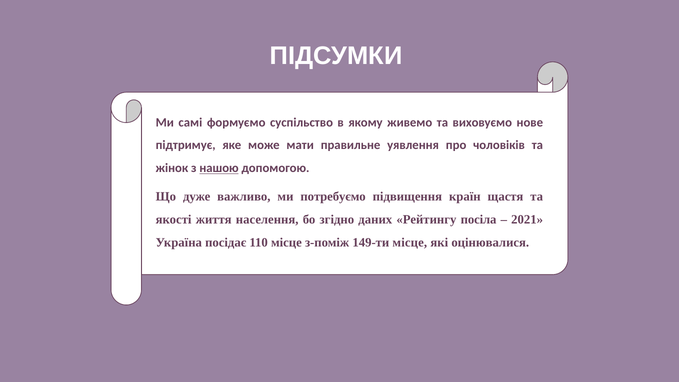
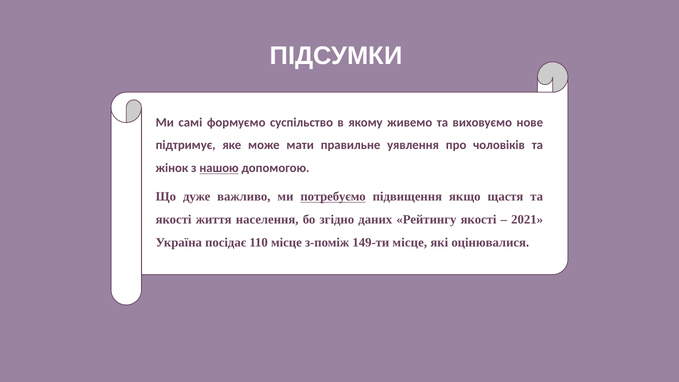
потребуємо underline: none -> present
країн: країн -> якщо
Рейтингу посіла: посіла -> якості
